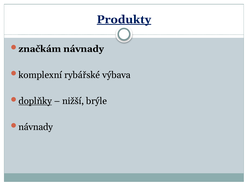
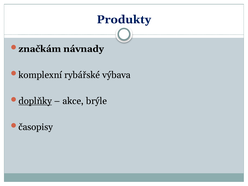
Produkty underline: present -> none
nižší: nižší -> akce
návnady at (36, 127): návnady -> časopisy
